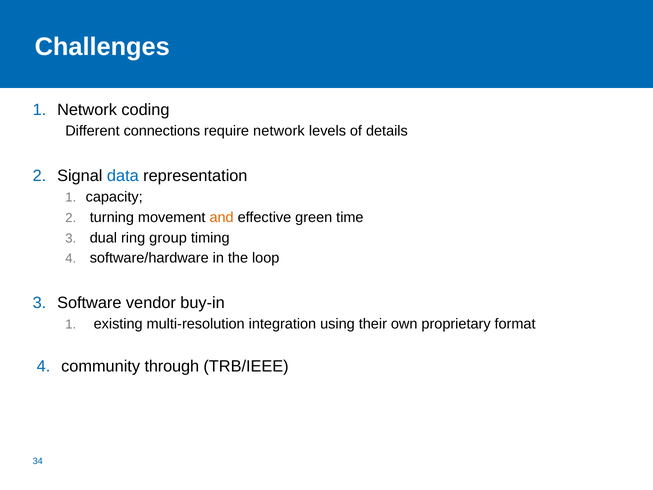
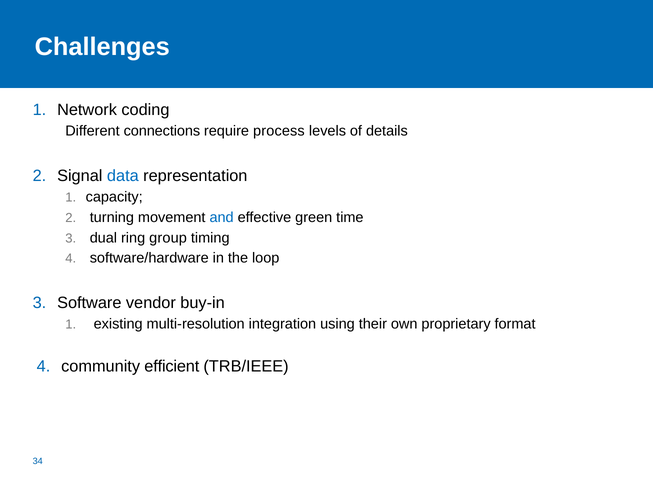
require network: network -> process
and colour: orange -> blue
through: through -> efficient
